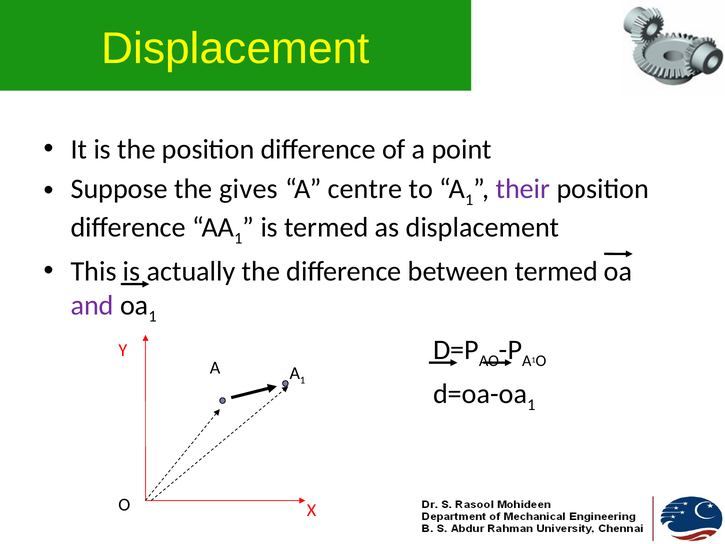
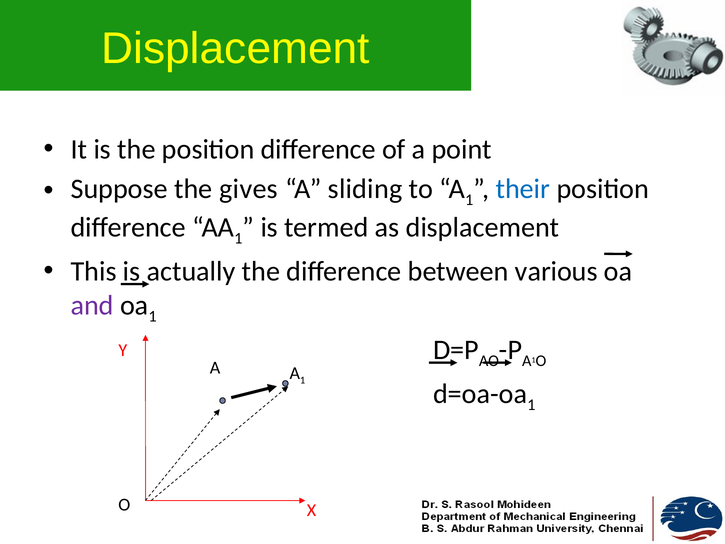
centre: centre -> sliding
their colour: purple -> blue
between termed: termed -> various
